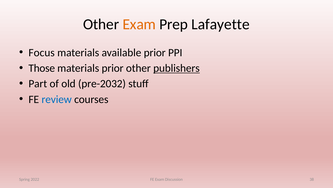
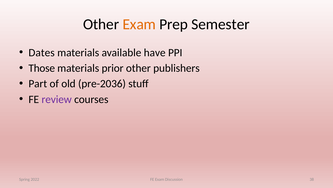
Lafayette: Lafayette -> Semester
Focus: Focus -> Dates
available prior: prior -> have
publishers underline: present -> none
pre-2032: pre-2032 -> pre-2036
review colour: blue -> purple
